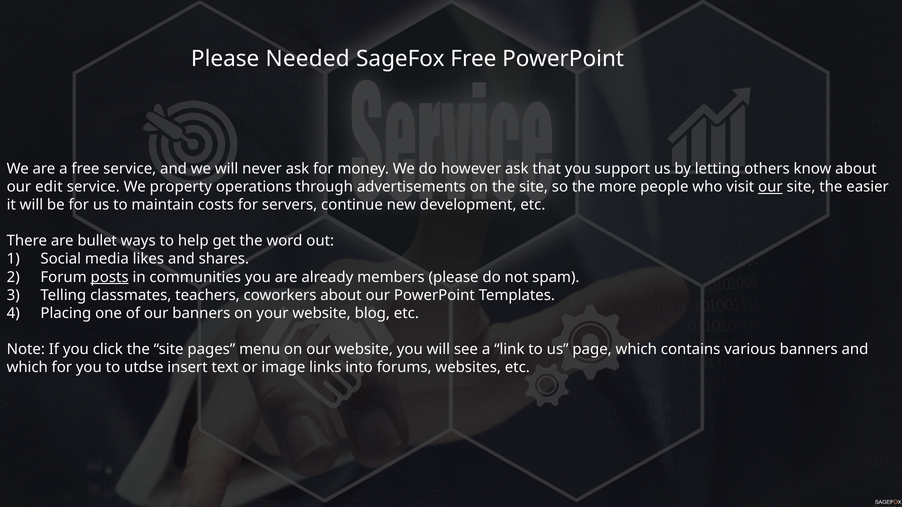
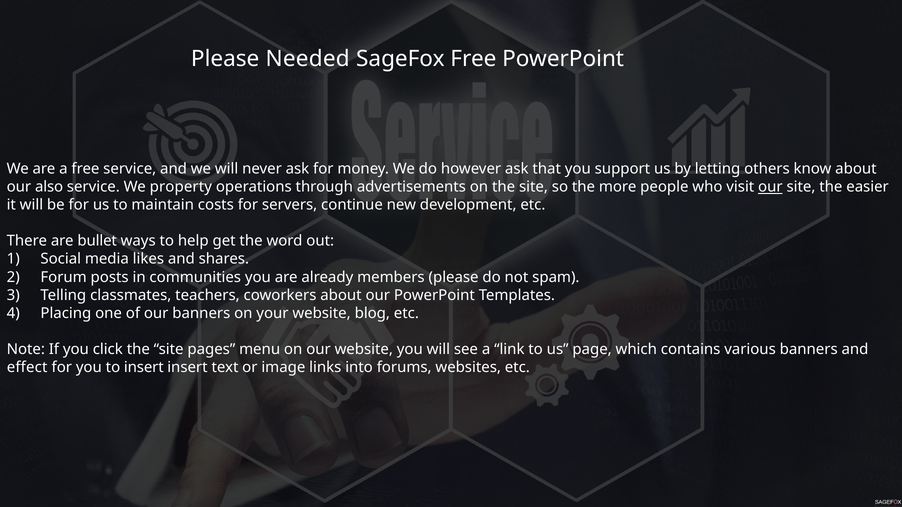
edit: edit -> also
posts underline: present -> none
which at (27, 367): which -> effect
to utdse: utdse -> insert
